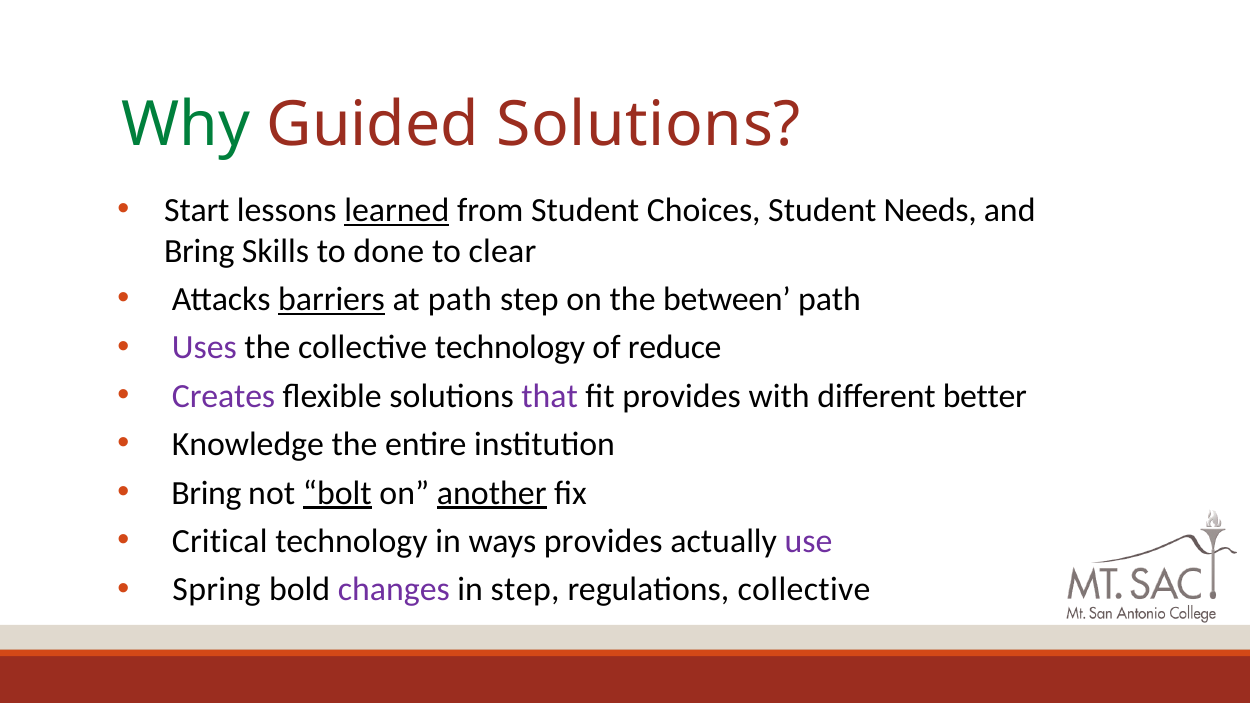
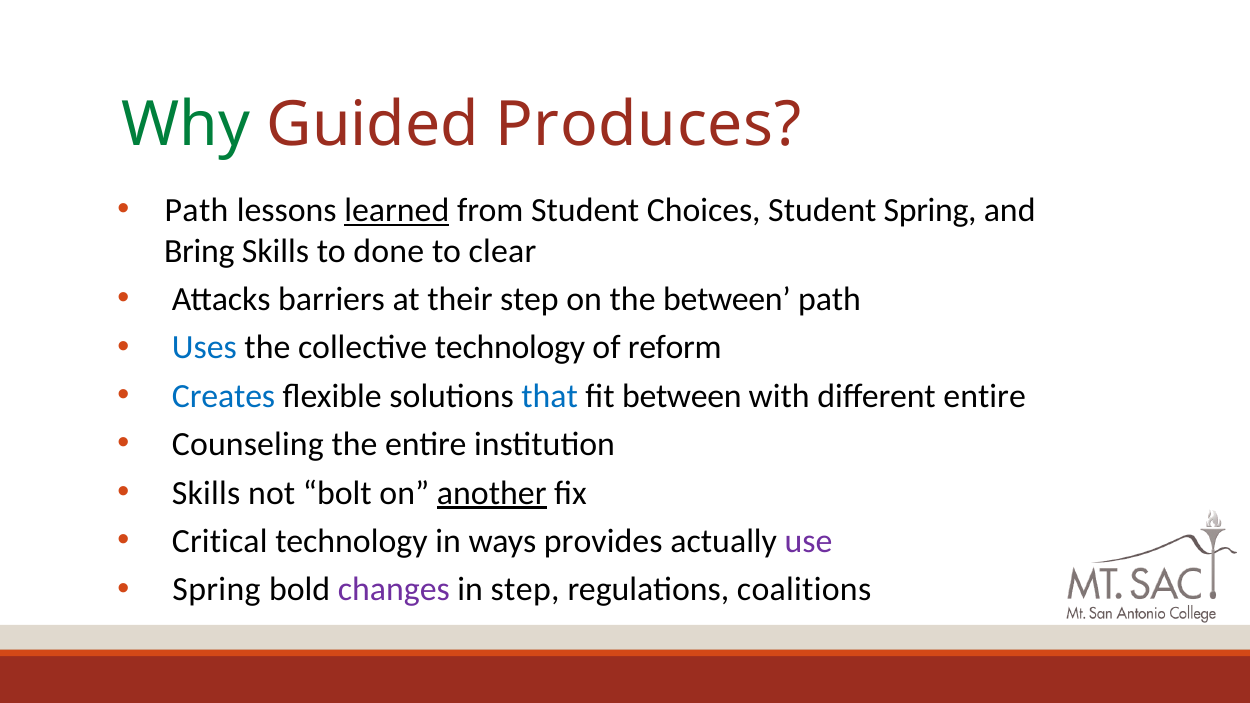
Guided Solutions: Solutions -> Produces
Start at (197, 210): Start -> Path
Student Needs: Needs -> Spring
barriers underline: present -> none
at path: path -> their
Uses colour: purple -> blue
reduce: reduce -> reform
Creates colour: purple -> blue
that colour: purple -> blue
fit provides: provides -> between
different better: better -> entire
Knowledge: Knowledge -> Counseling
Bring at (206, 493): Bring -> Skills
bolt underline: present -> none
regulations collective: collective -> coalitions
